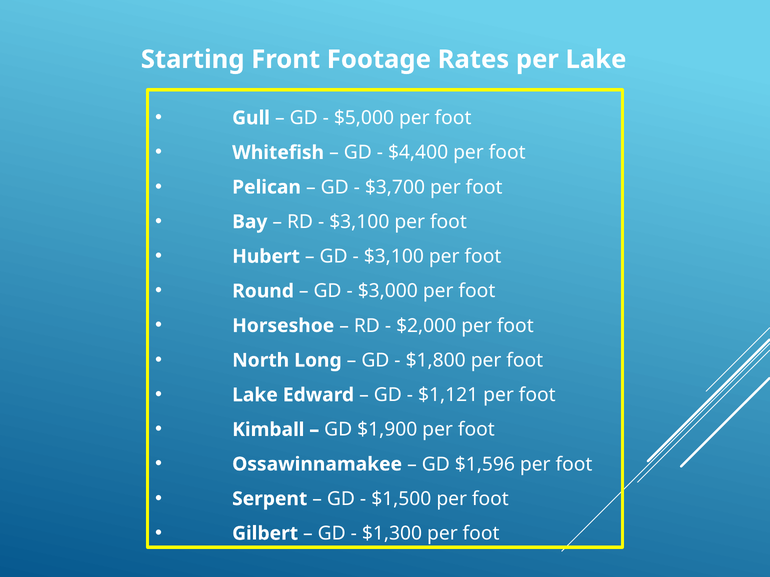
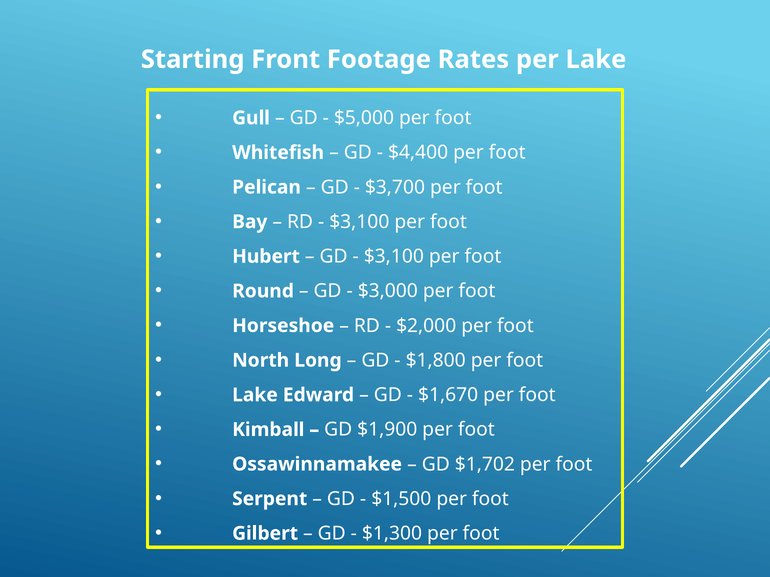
$1,121: $1,121 -> $1,670
$1,596: $1,596 -> $1,702
